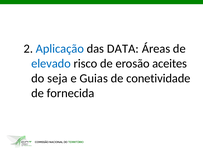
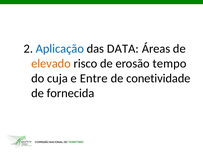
elevado colour: blue -> orange
aceites: aceites -> tempo
seja: seja -> cuja
Guias: Guias -> Entre
